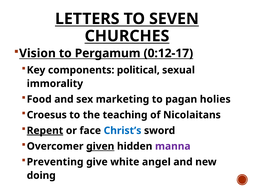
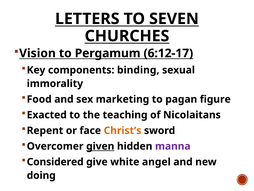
0:12-17: 0:12-17 -> 6:12-17
political: political -> binding
holies: holies -> figure
Croesus: Croesus -> Exacted
Repent underline: present -> none
Christ’s colour: blue -> orange
Preventing: Preventing -> Considered
